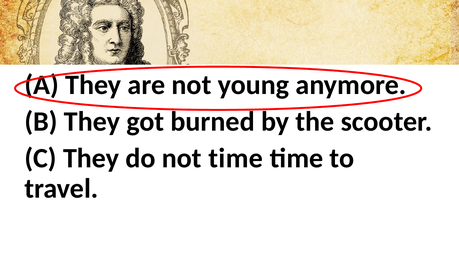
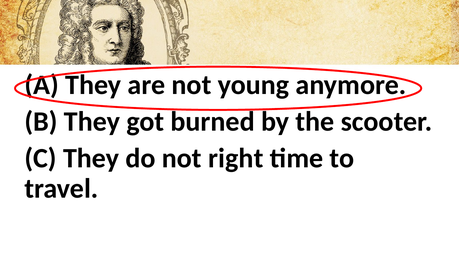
not time: time -> right
